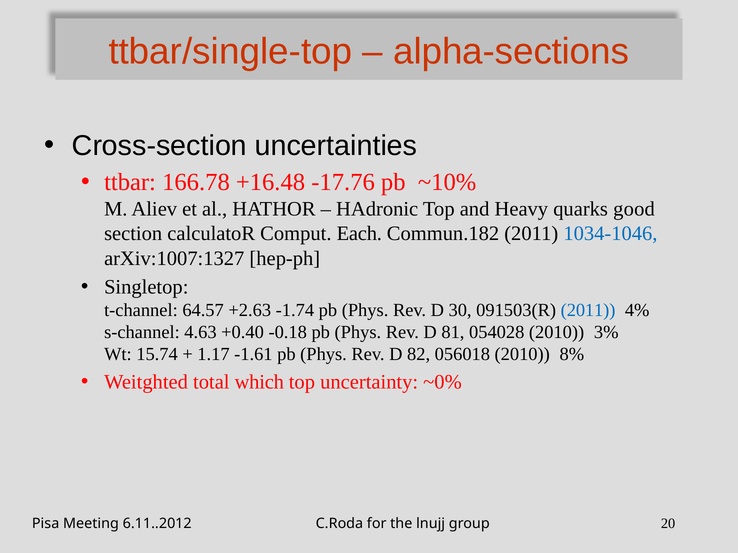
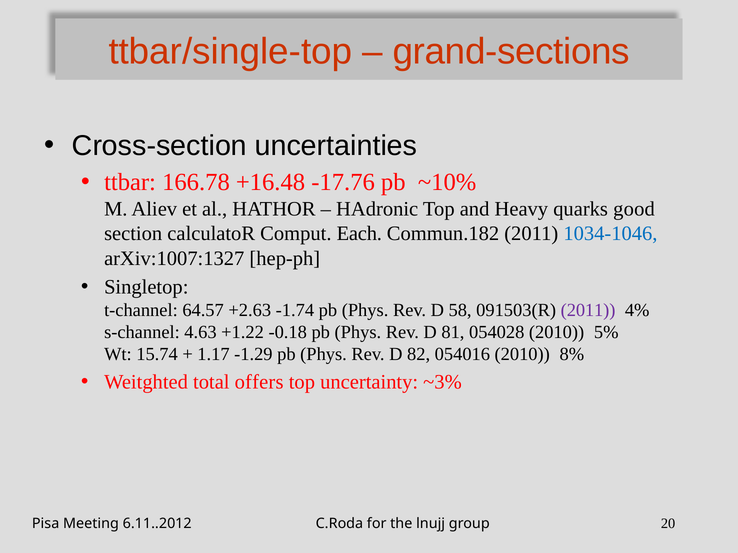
alpha-sections: alpha-sections -> grand-sections
30: 30 -> 58
2011 at (588, 310) colour: blue -> purple
+0.40: +0.40 -> +1.22
3%: 3% -> 5%
-1.61: -1.61 -> -1.29
056018: 056018 -> 054016
which: which -> offers
~0%: ~0% -> ~3%
